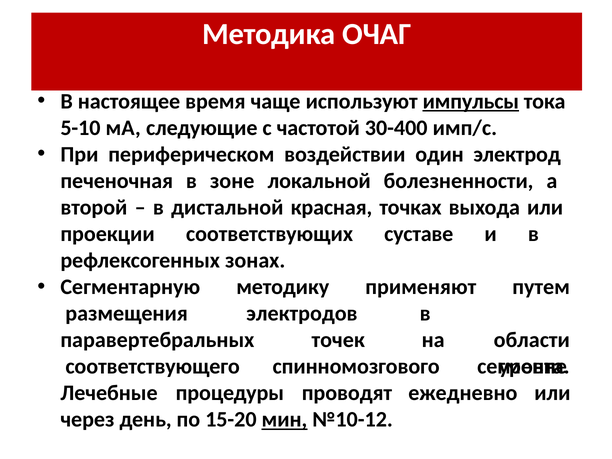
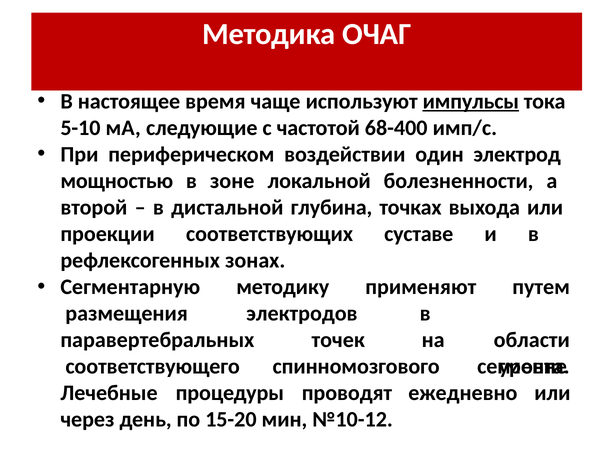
30-400: 30-400 -> 68-400
печеночная: печеночная -> мощностью
красная: красная -> глубина
мин underline: present -> none
